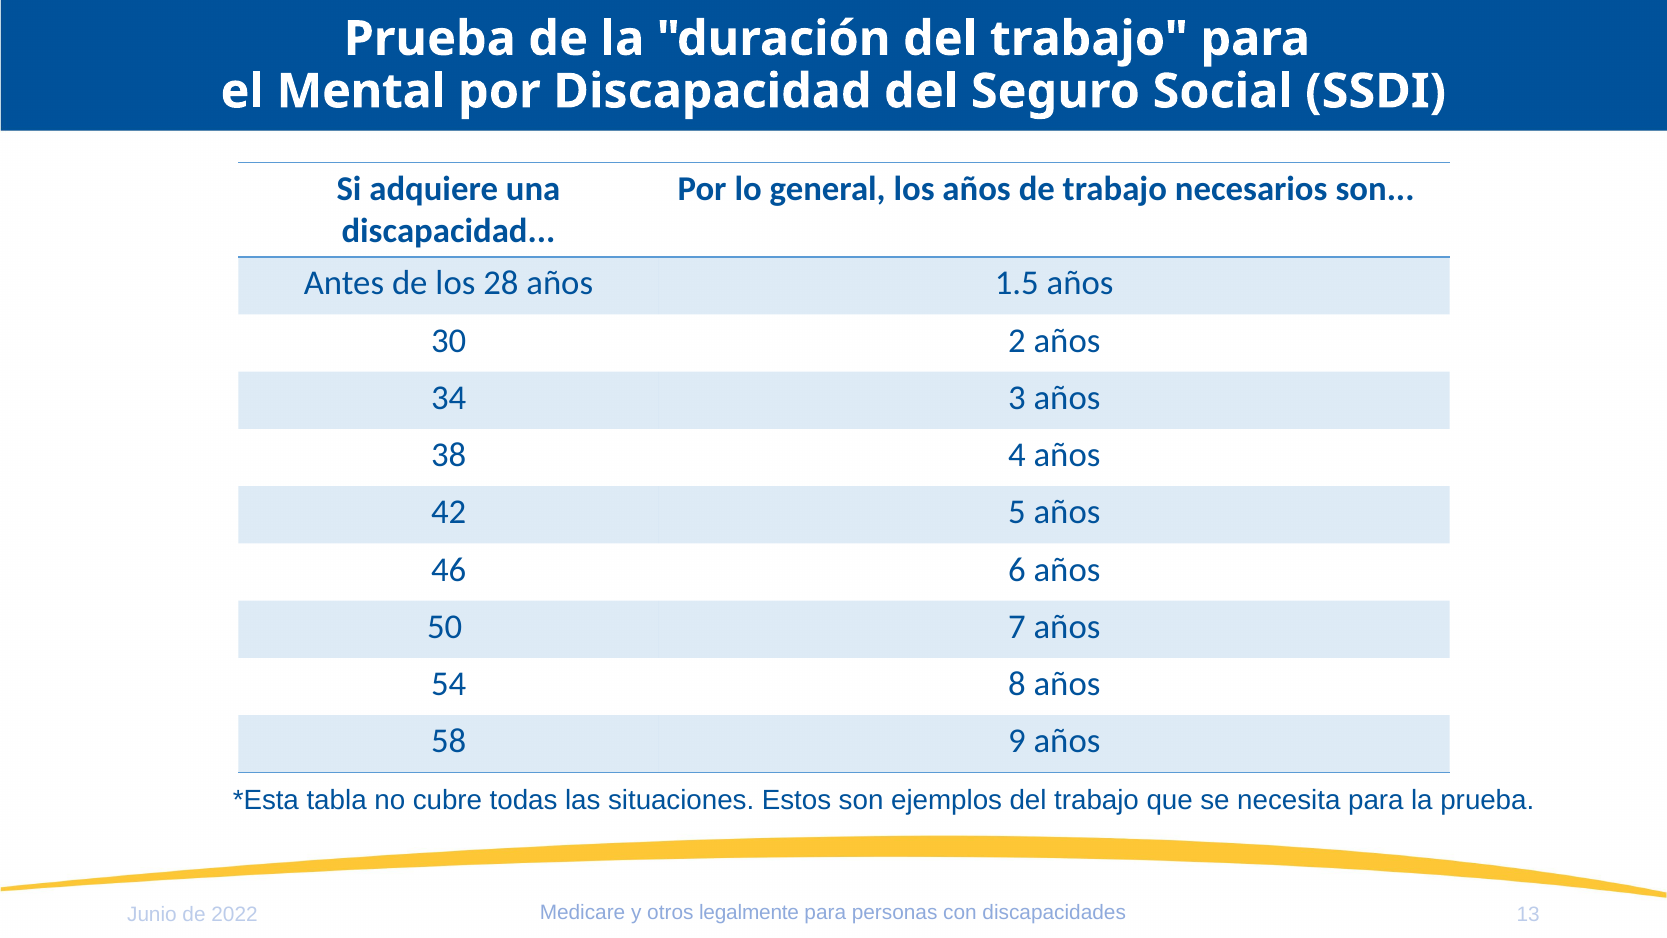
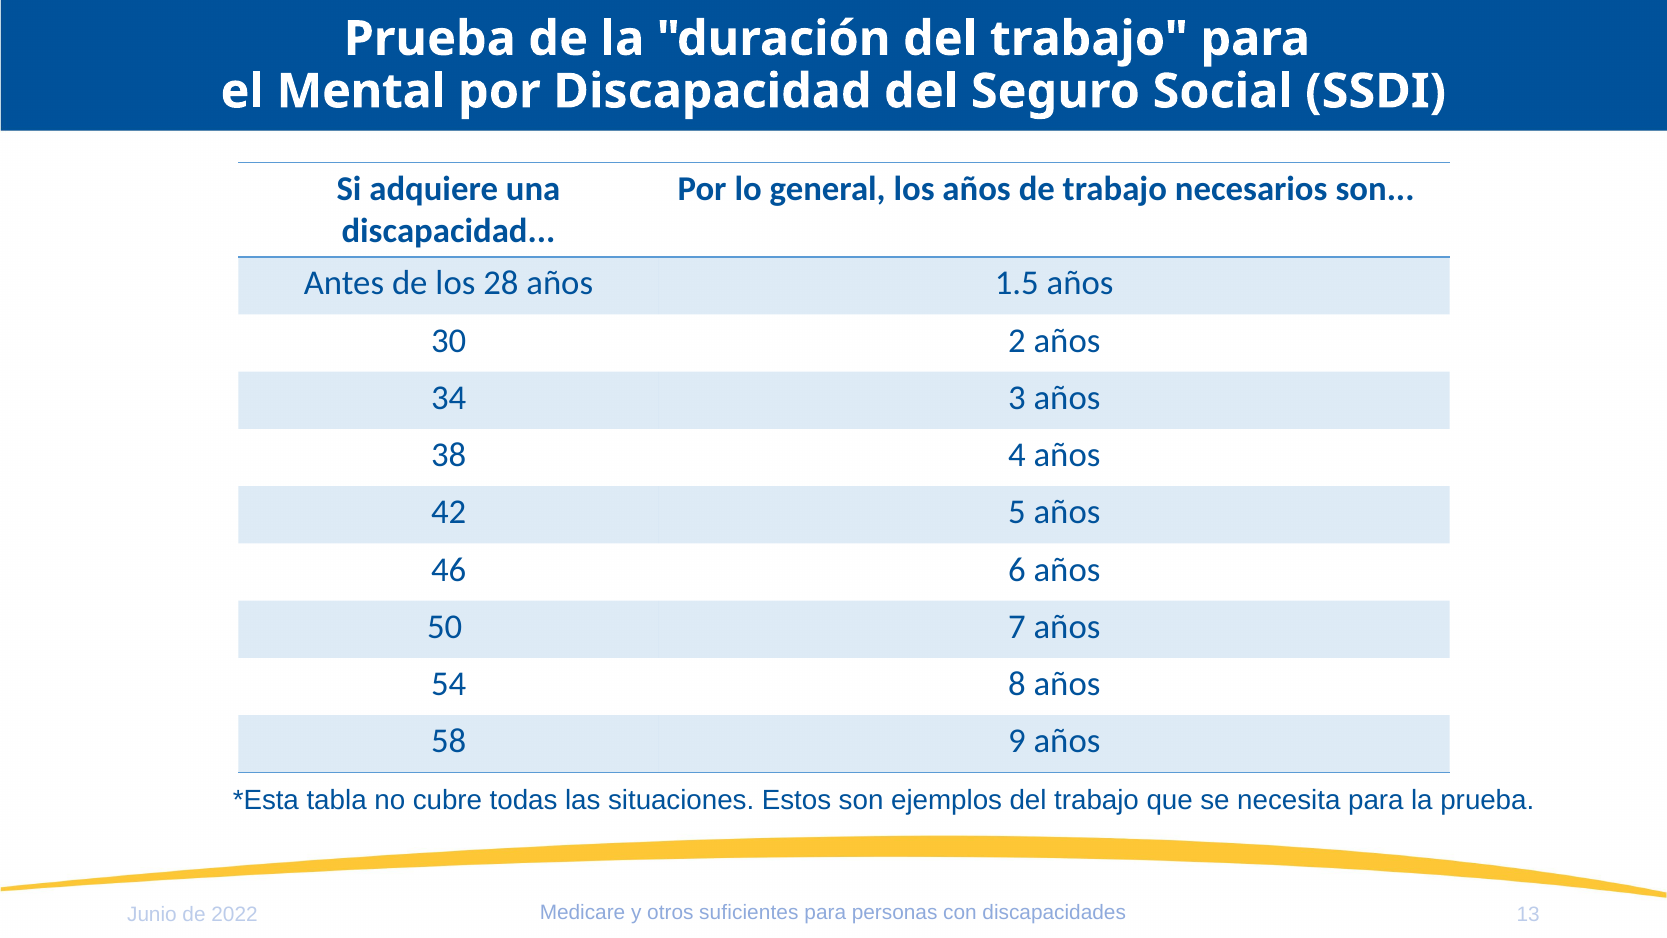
legalmente: legalmente -> suficientes
